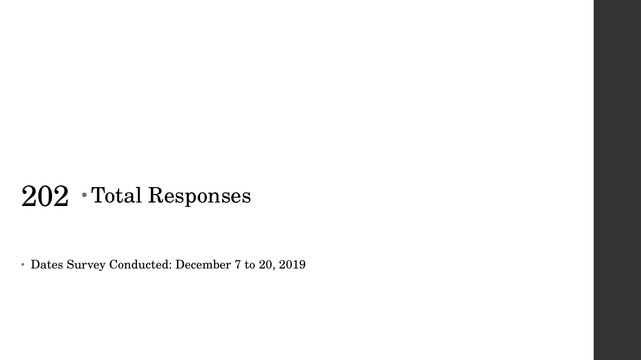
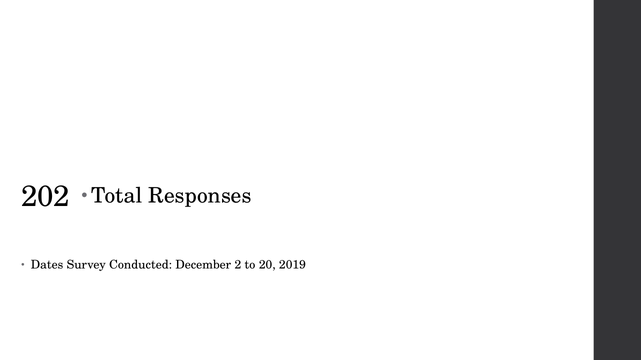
7: 7 -> 2
